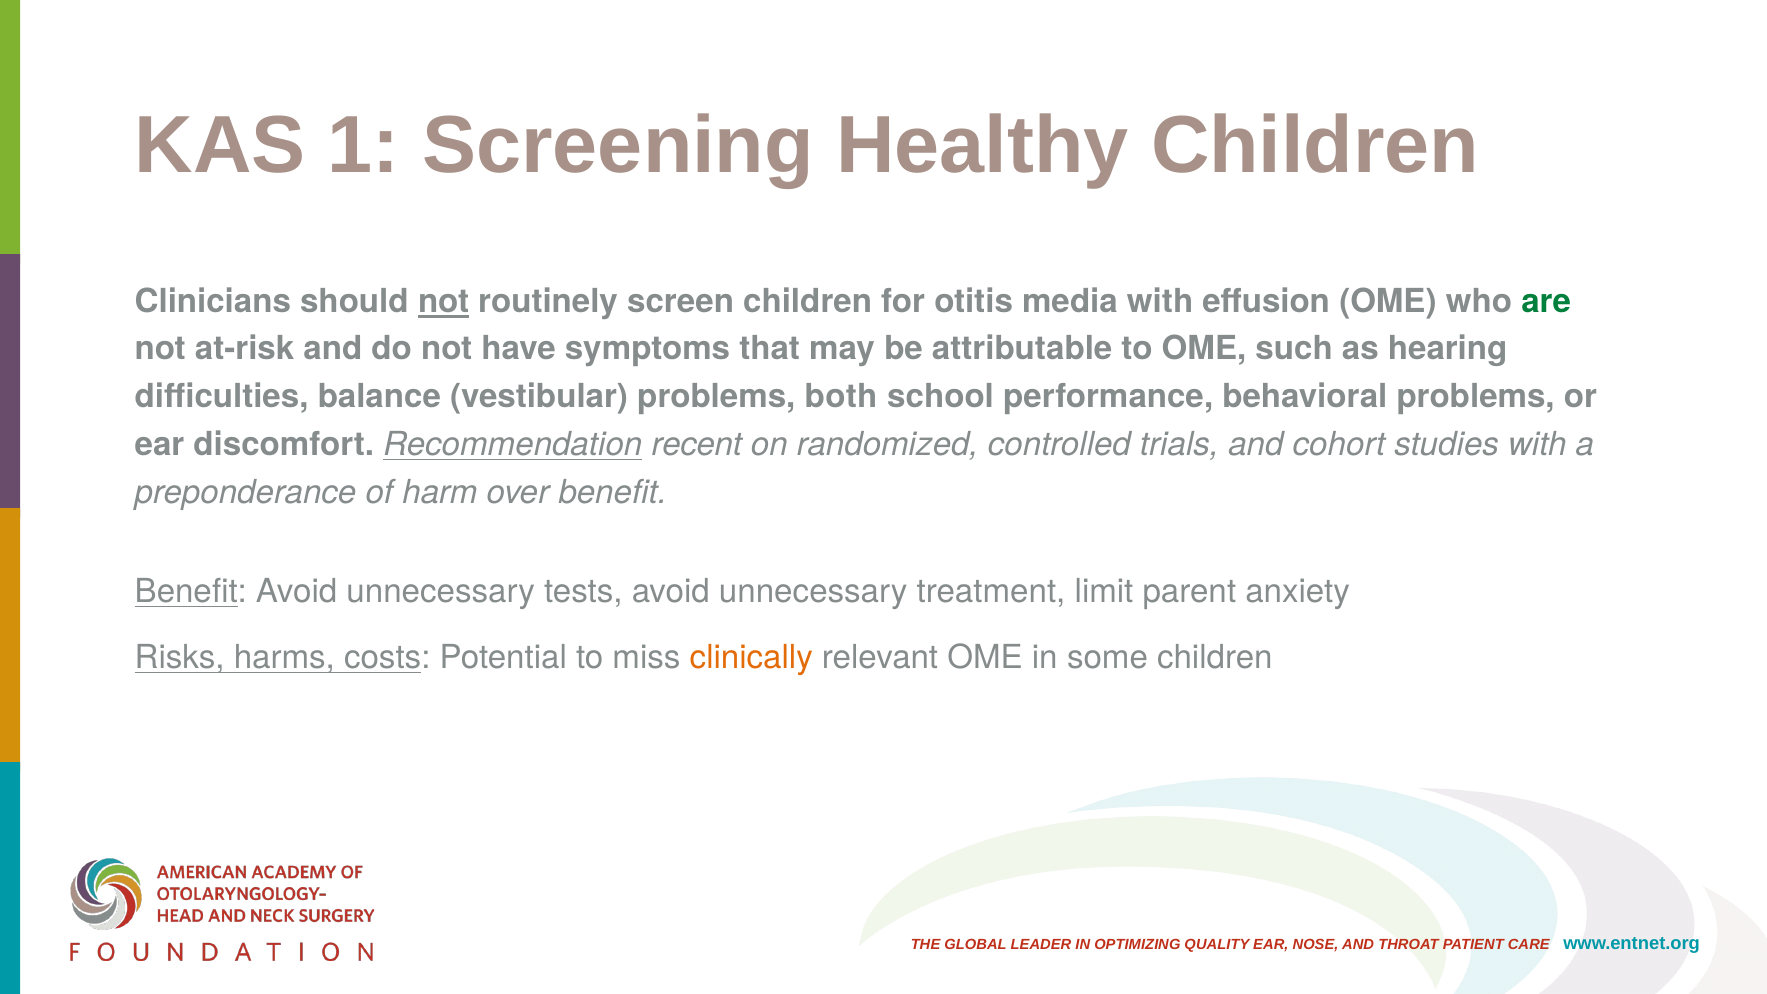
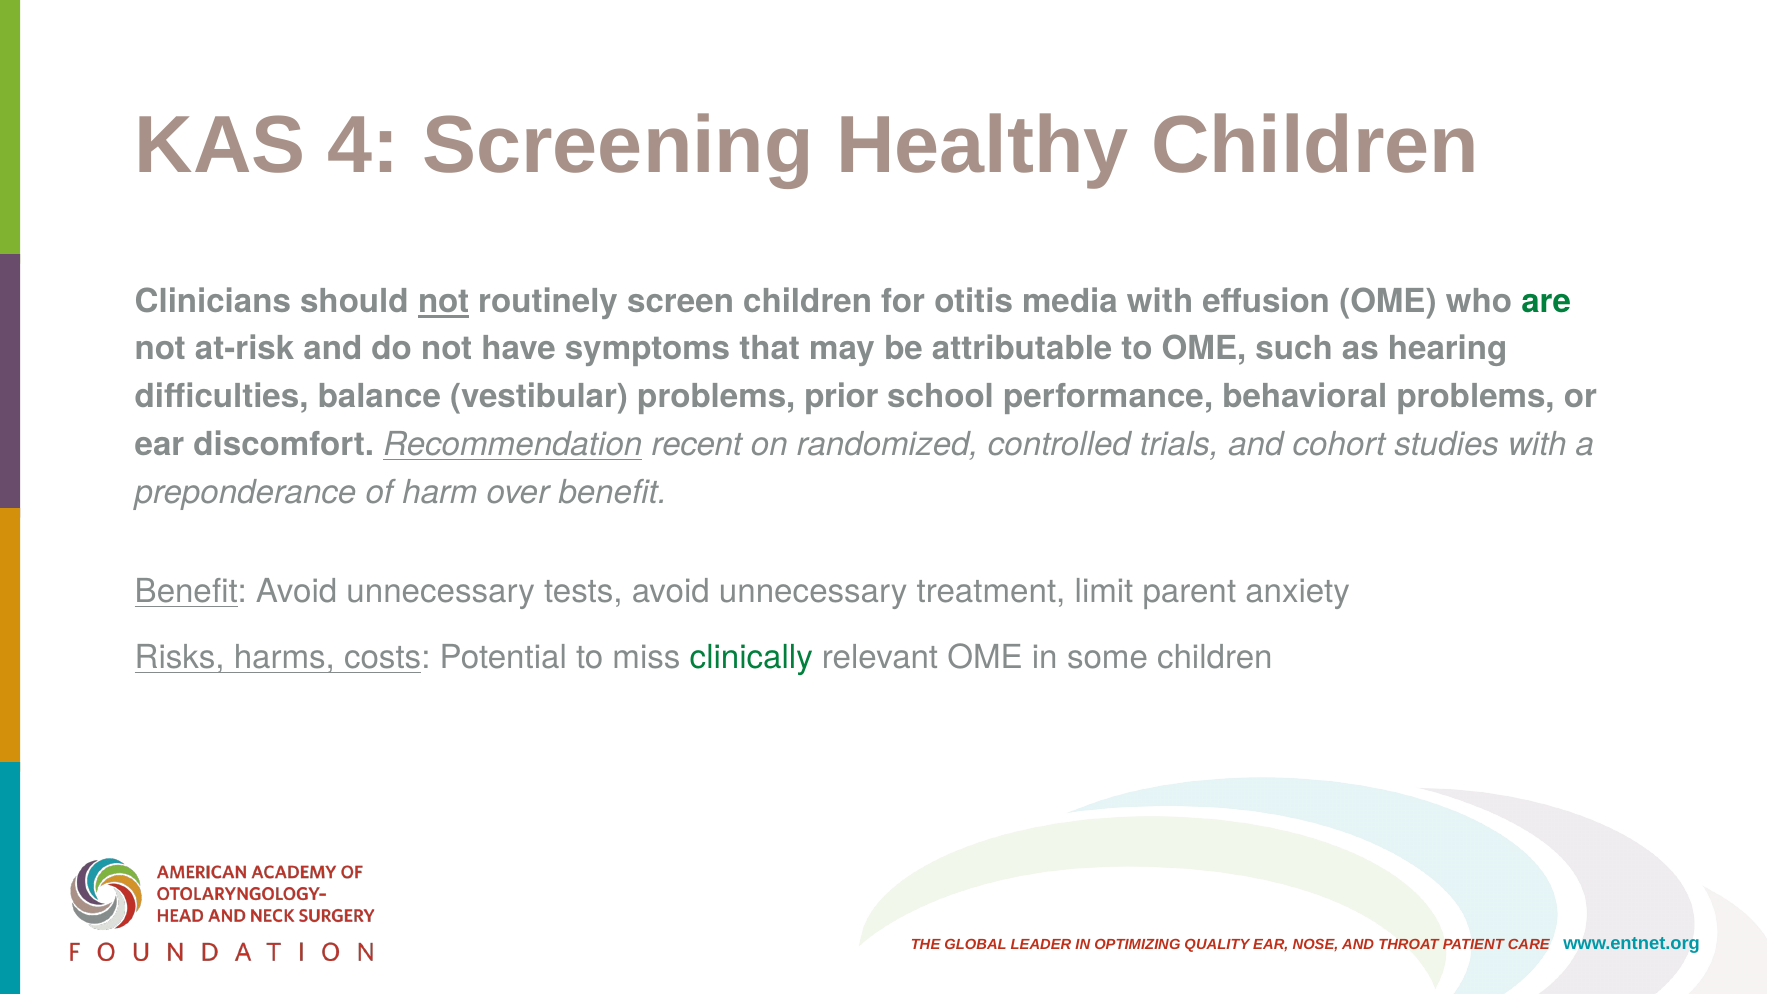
1: 1 -> 4
both: both -> prior
clinically colour: orange -> green
